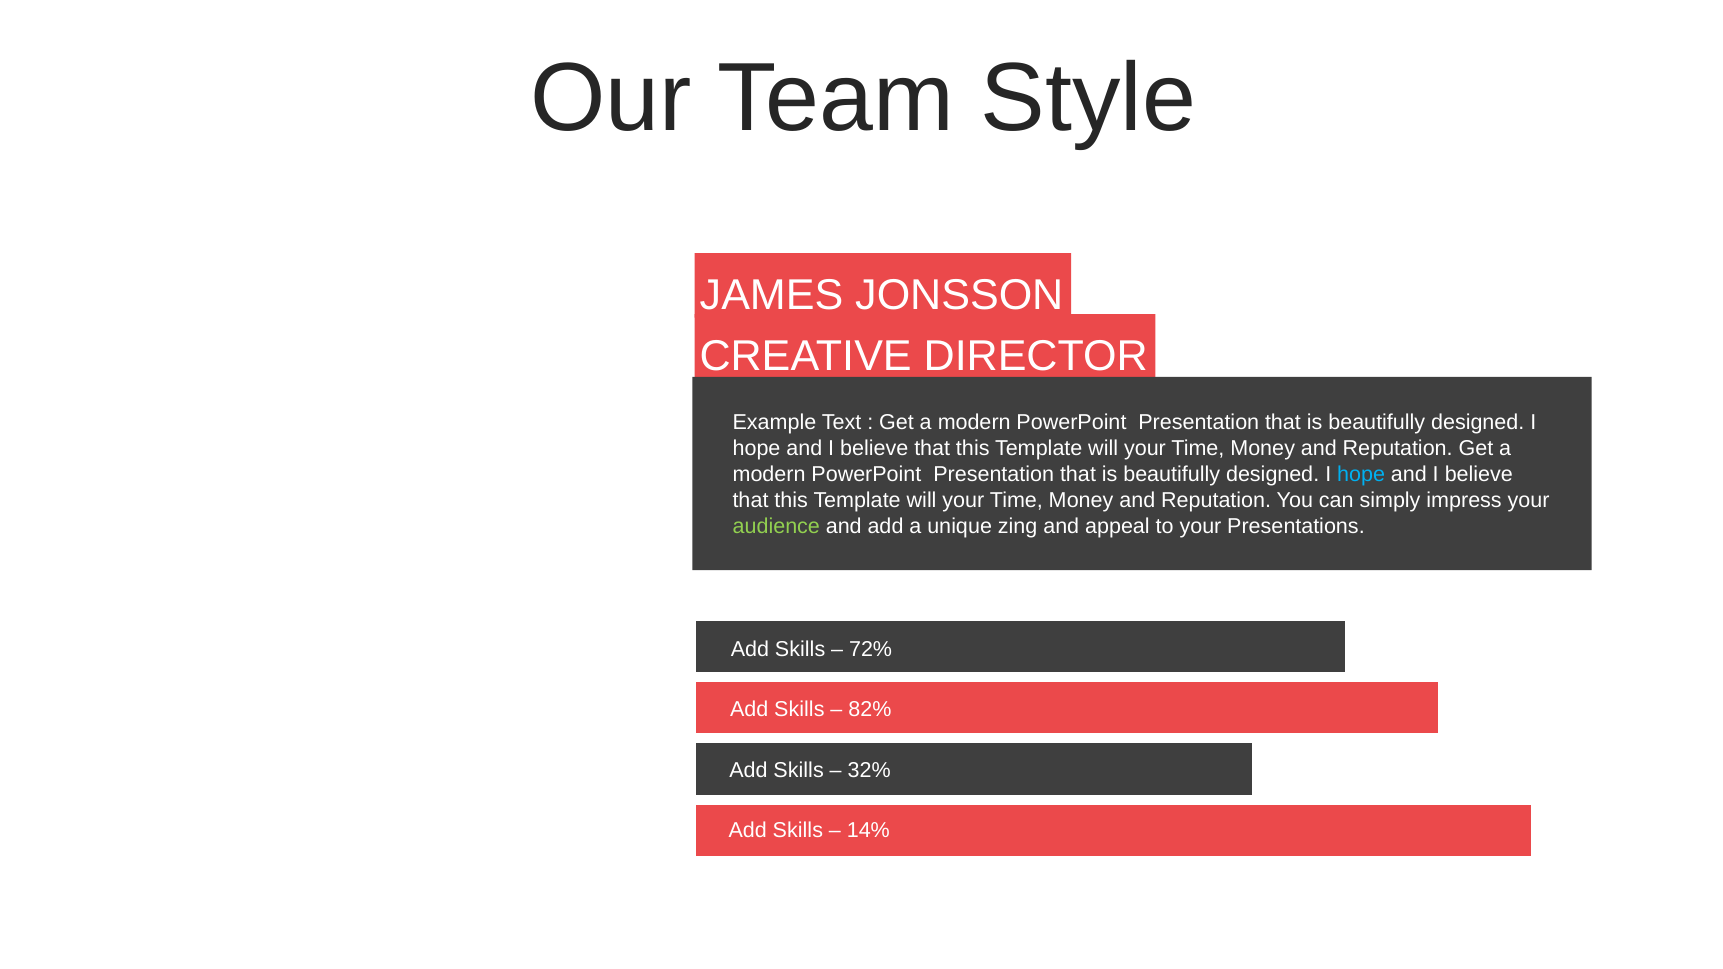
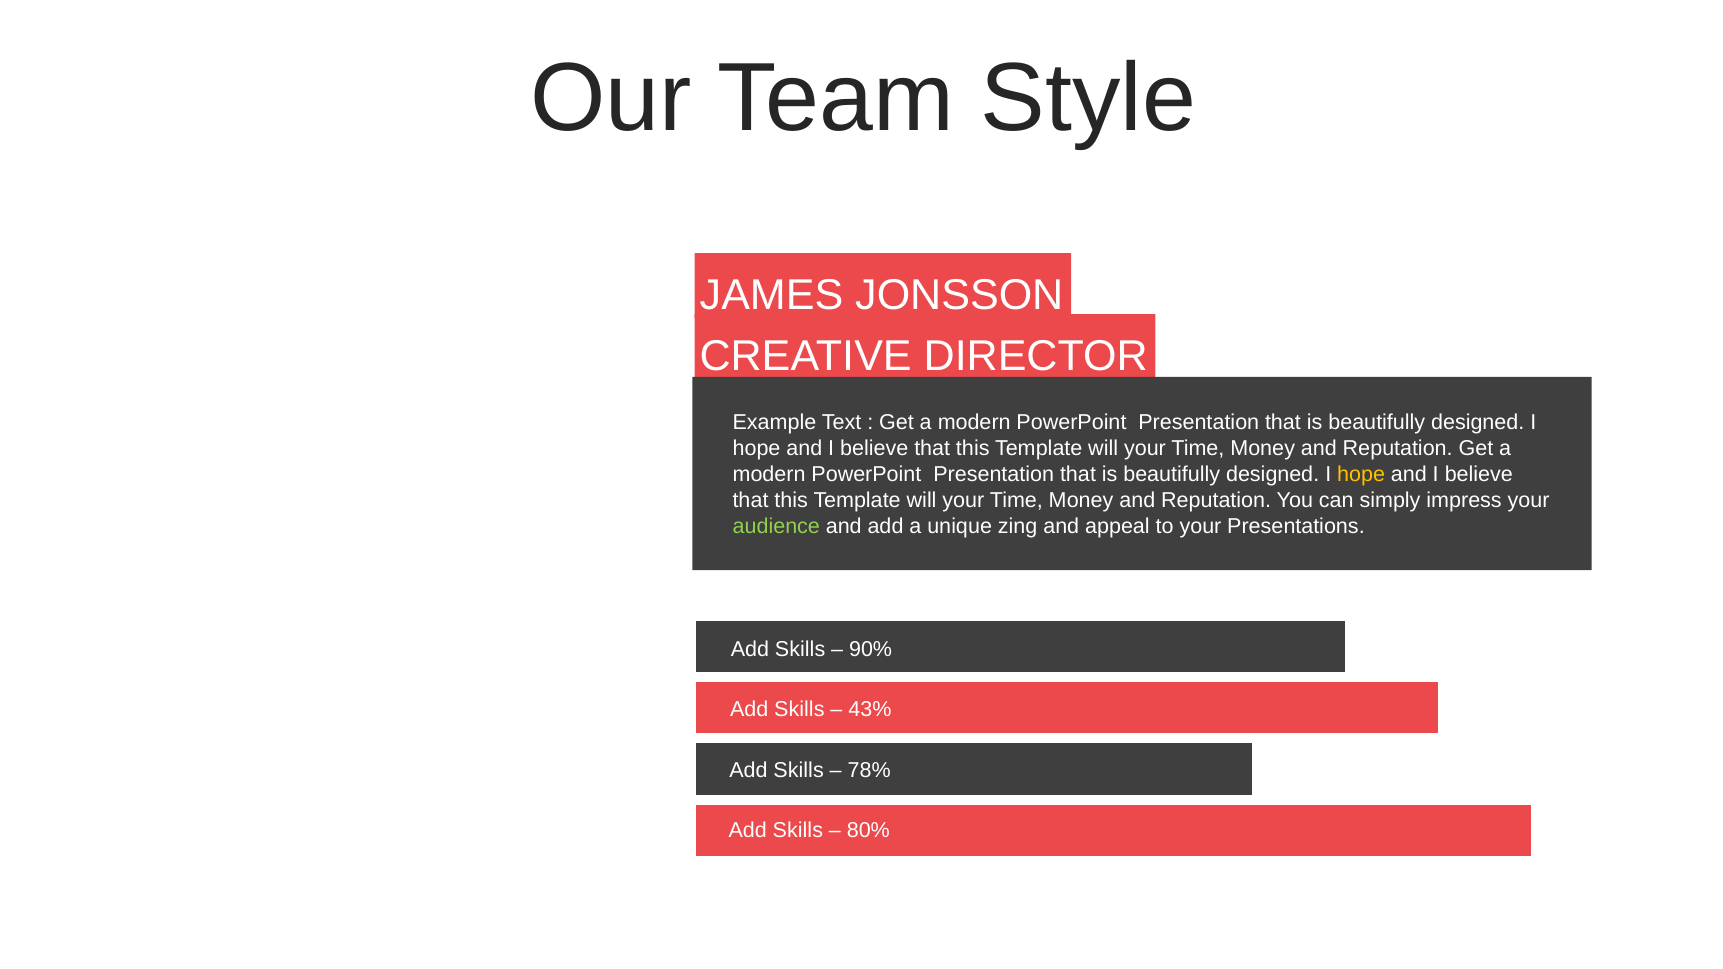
hope at (1361, 474) colour: light blue -> yellow
72%: 72% -> 90%
82%: 82% -> 43%
32%: 32% -> 78%
14%: 14% -> 80%
